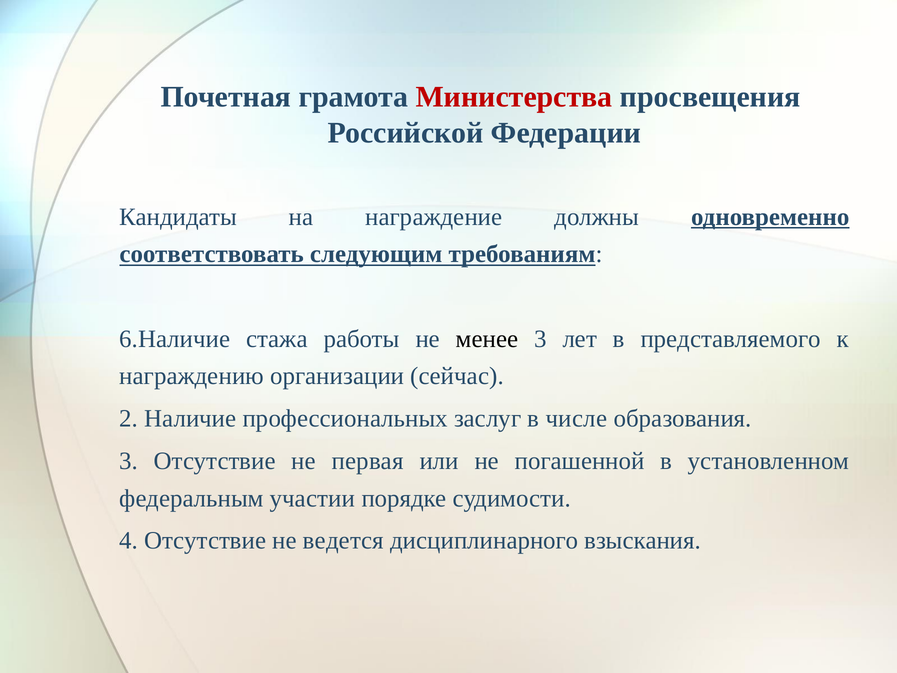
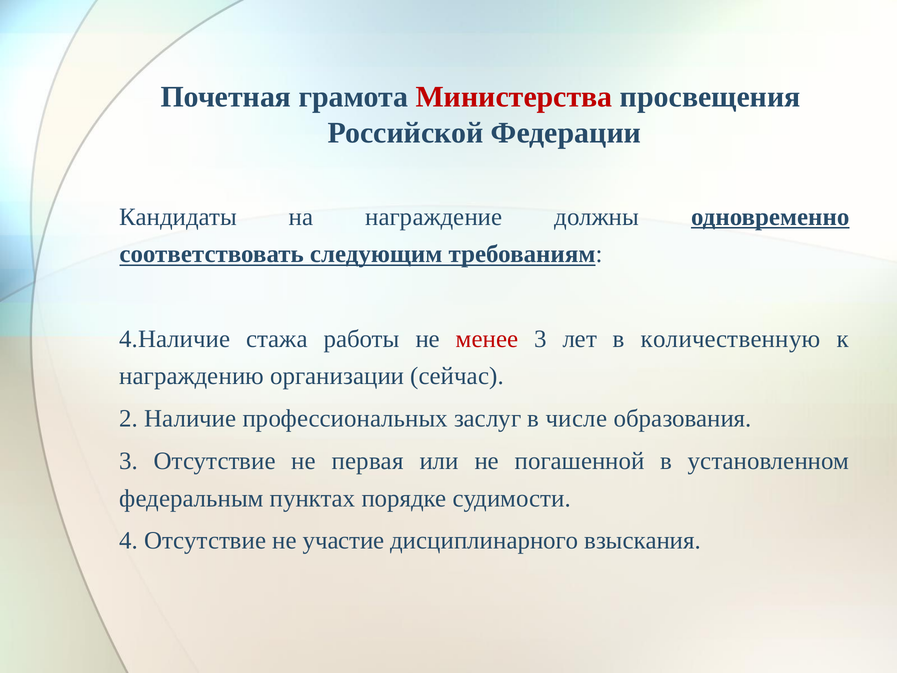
6.Наличие: 6.Наличие -> 4.Наличие
менее colour: black -> red
представляемого: представляемого -> количественную
участии: участии -> пунктах
ведется: ведется -> участие
